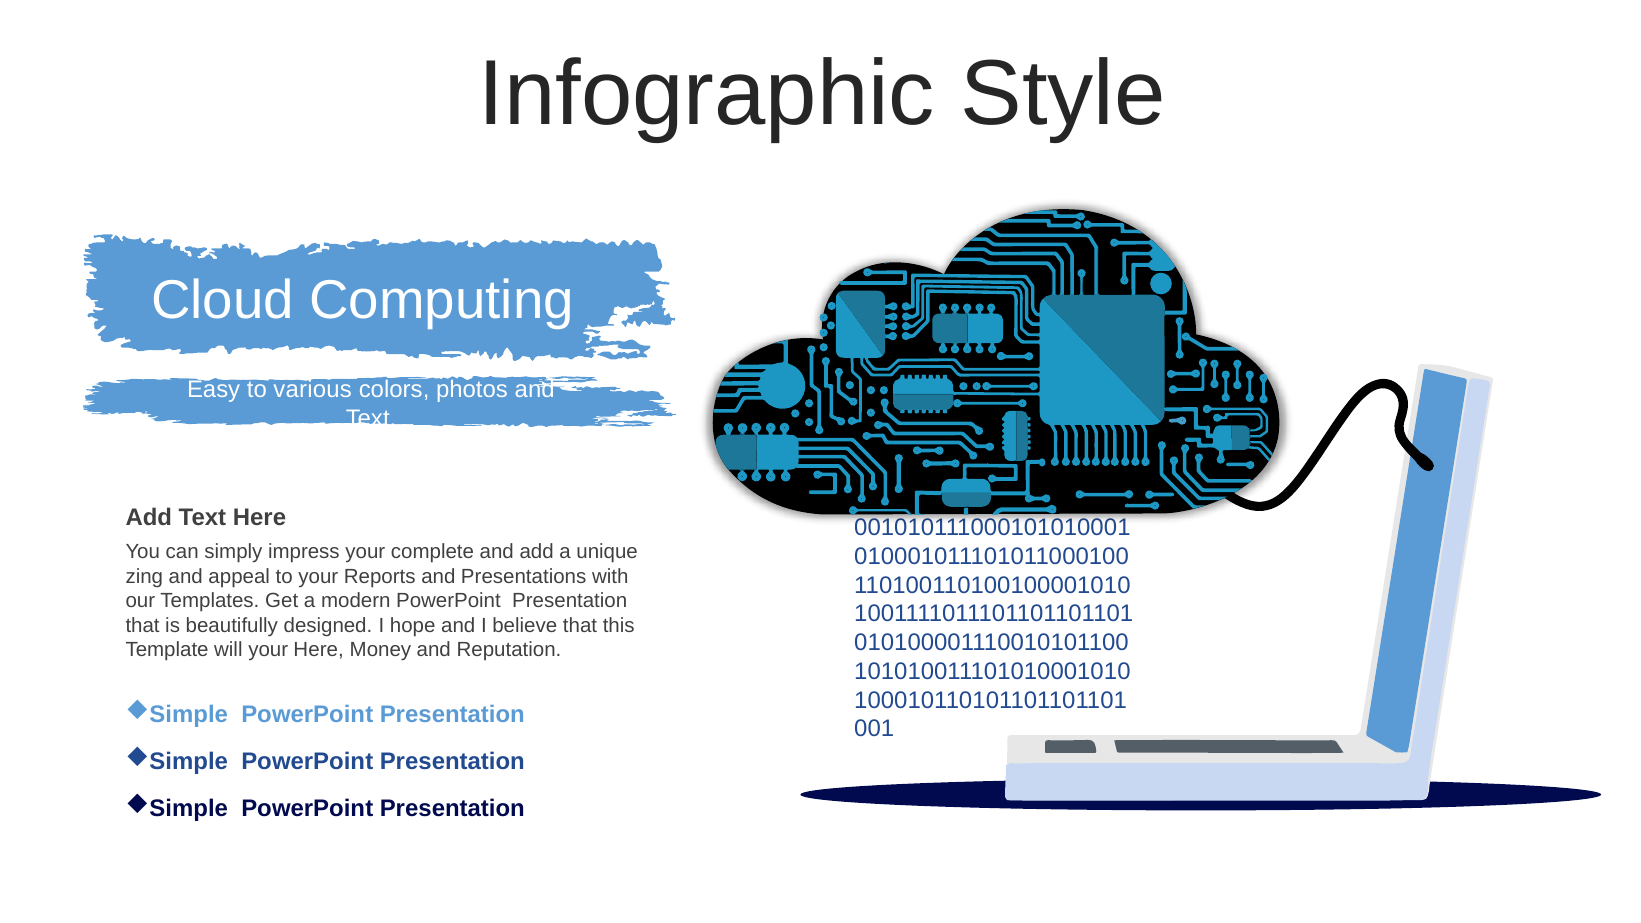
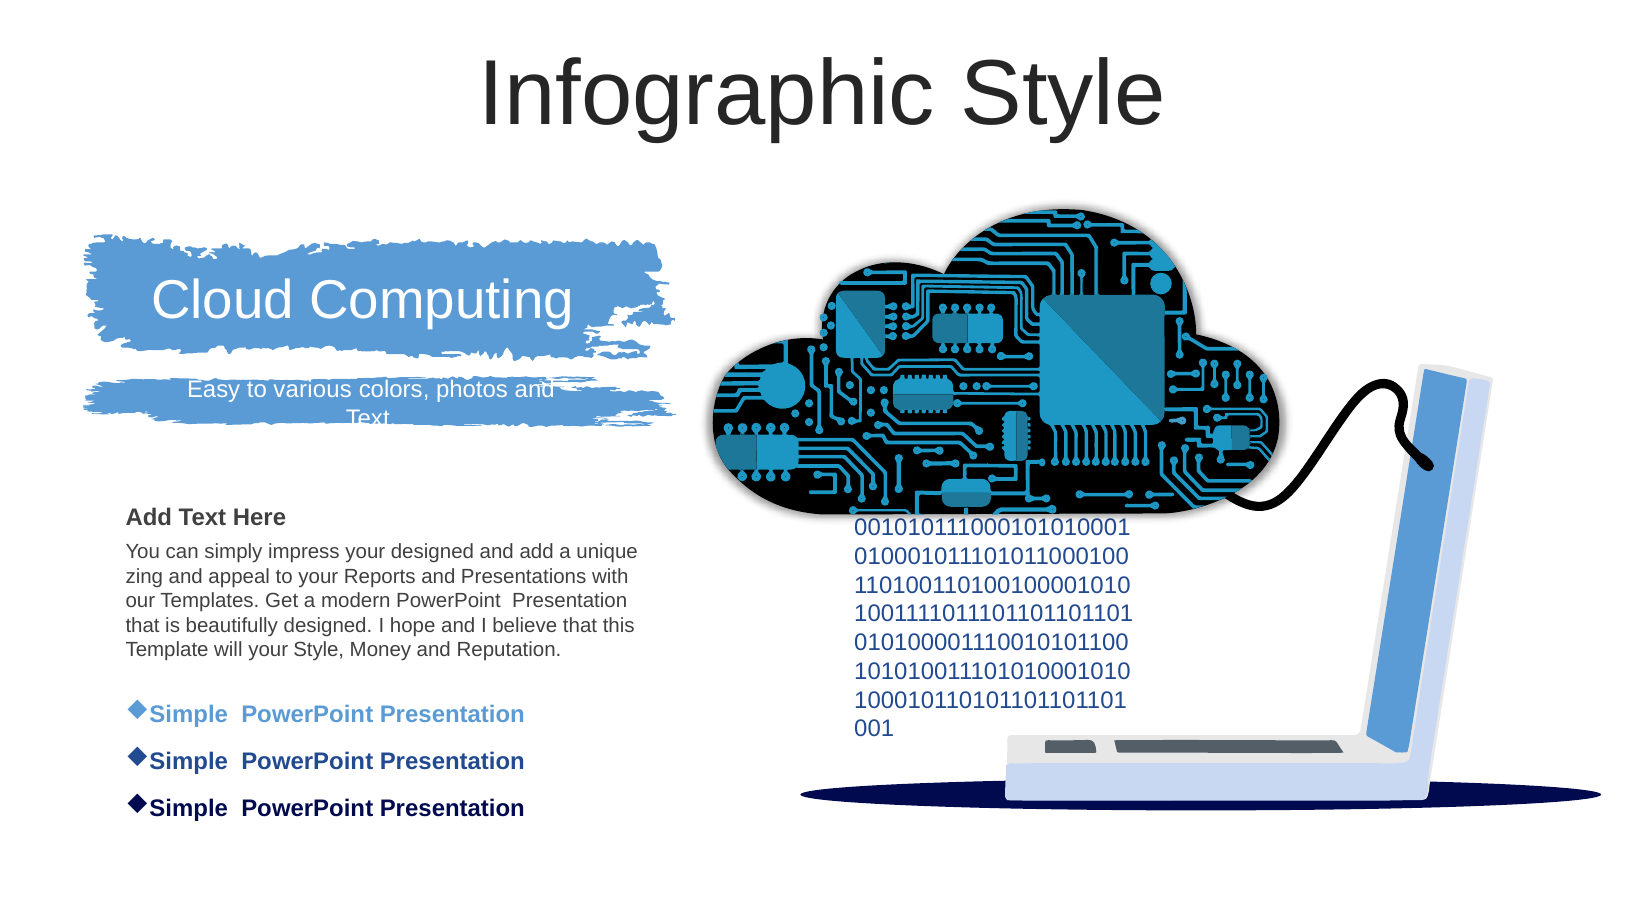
your complete: complete -> designed
your Here: Here -> Style
